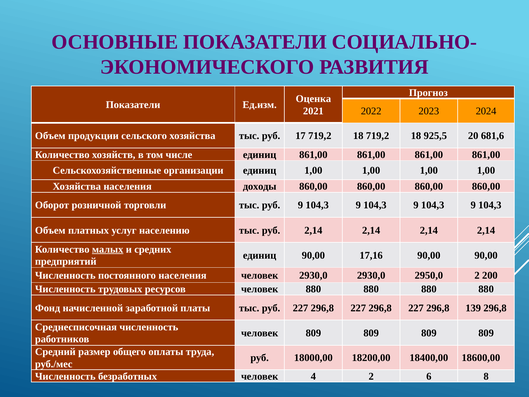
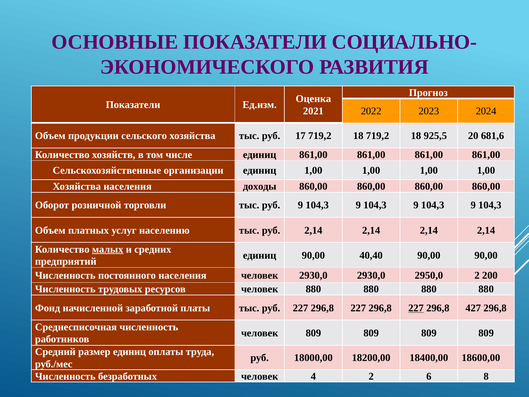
17,16: 17,16 -> 40,40
227 at (416, 308) underline: none -> present
139: 139 -> 427
размер общего: общего -> единиц
